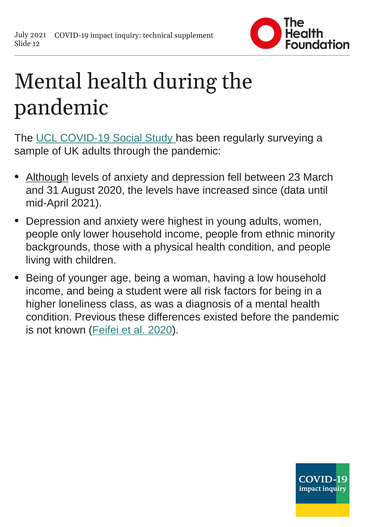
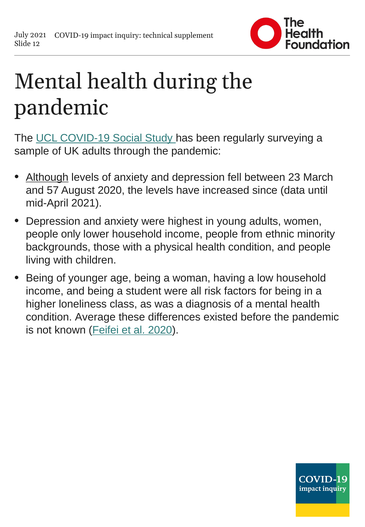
31: 31 -> 57
Previous: Previous -> Average
